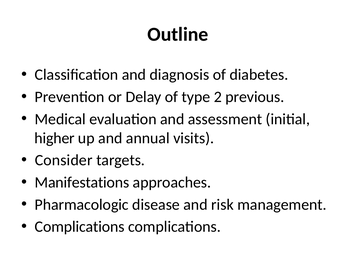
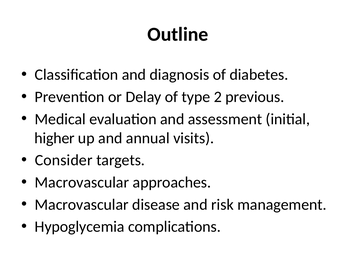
Manifestations at (82, 182): Manifestations -> Macrovascular
Pharmacologic at (82, 205): Pharmacologic -> Macrovascular
Complications at (80, 227): Complications -> Hypoglycemia
